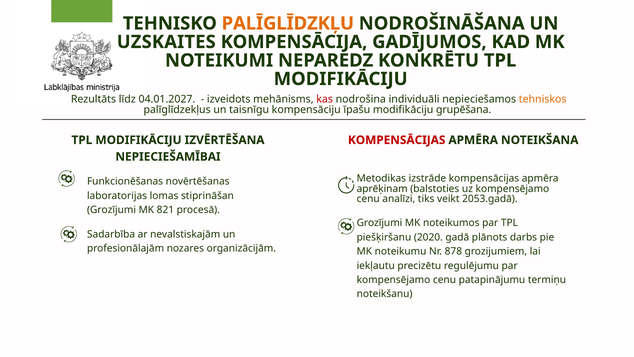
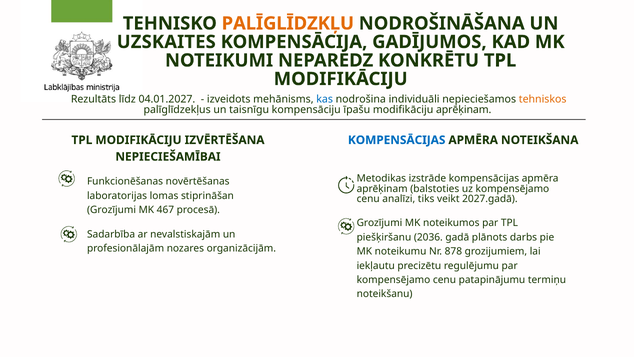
kas colour: red -> blue
modifikāciju grupēšana: grupēšana -> aprēķinam
KOMPENSĀCIJAS at (397, 140) colour: red -> blue
2053.gadā: 2053.gadā -> 2027.gadā
821: 821 -> 467
2020: 2020 -> 2036
